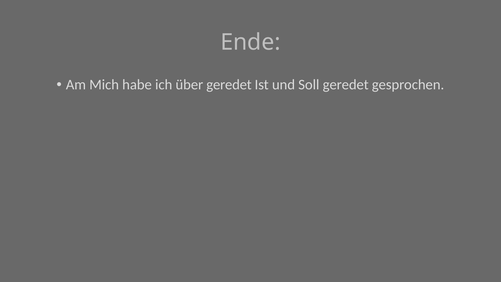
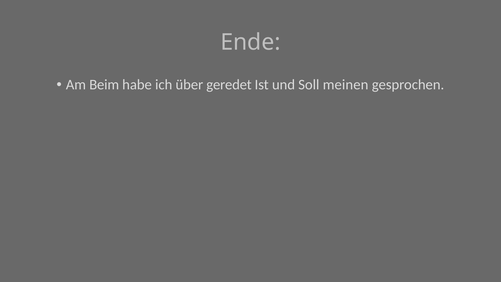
Mich: Mich -> Beim
Soll geredet: geredet -> meinen
